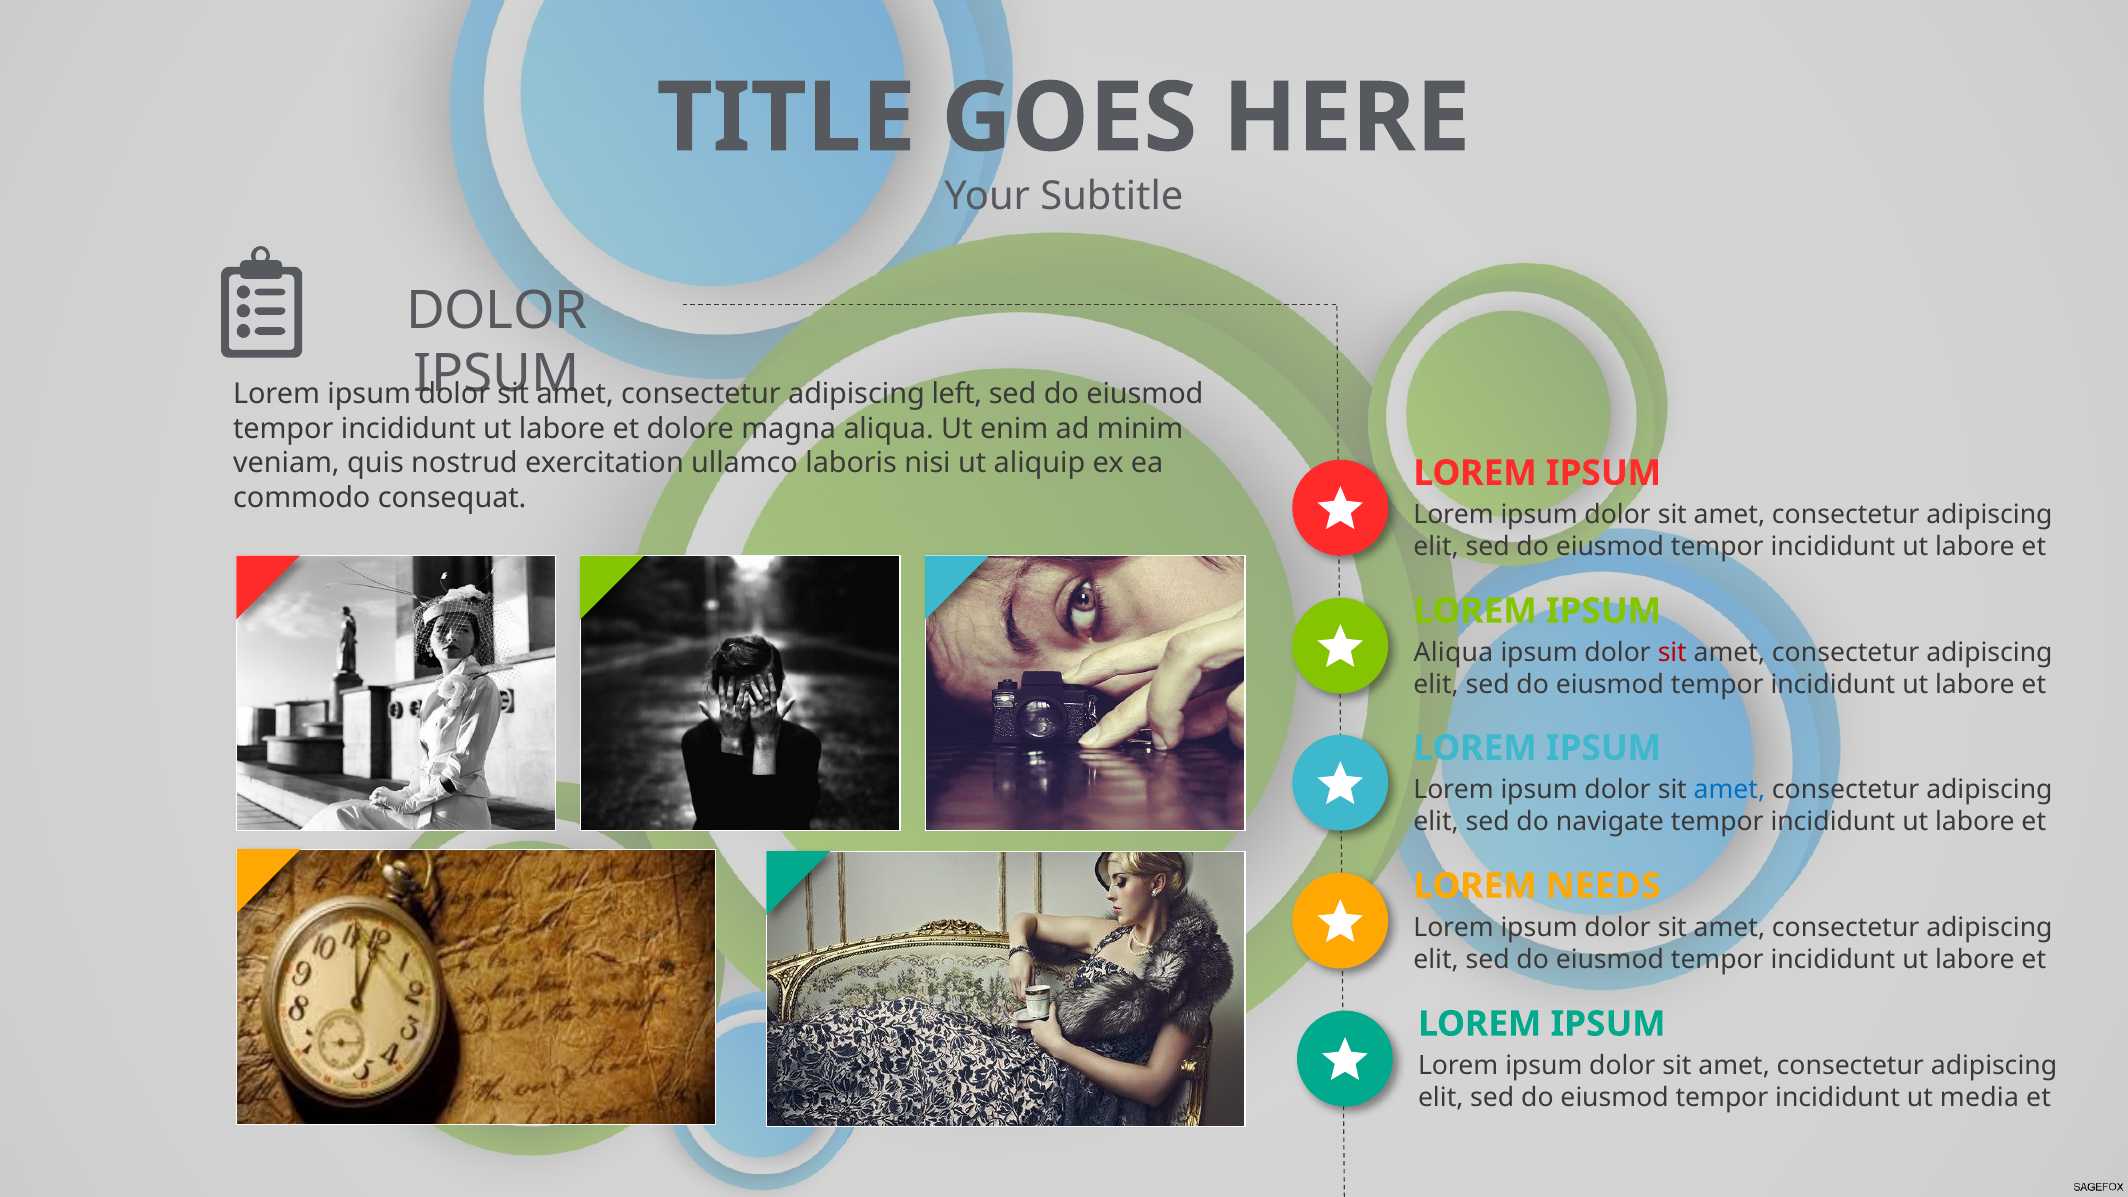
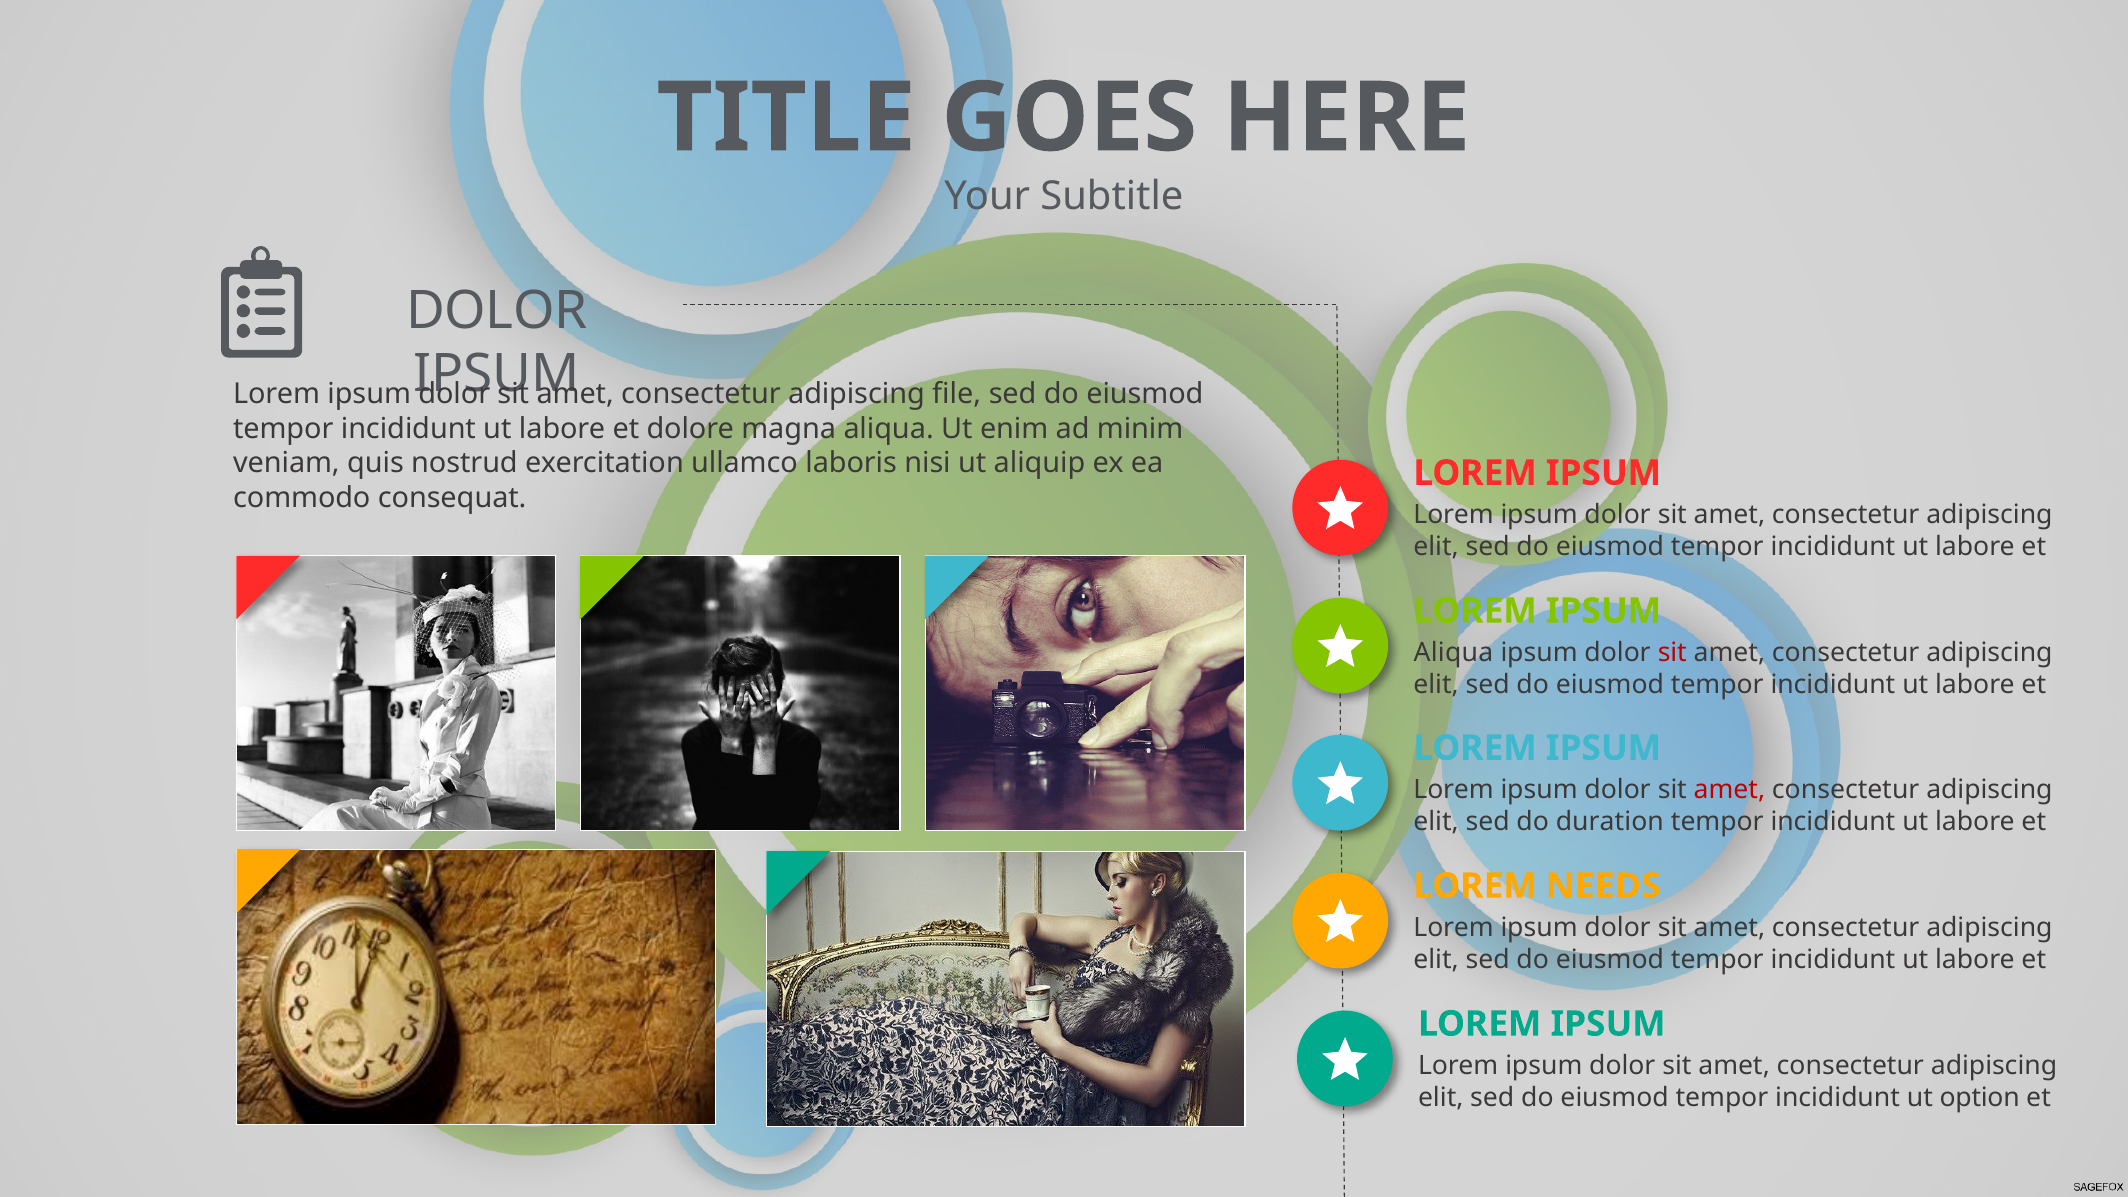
left: left -> file
amet at (1729, 790) colour: blue -> red
navigate: navigate -> duration
media: media -> option
